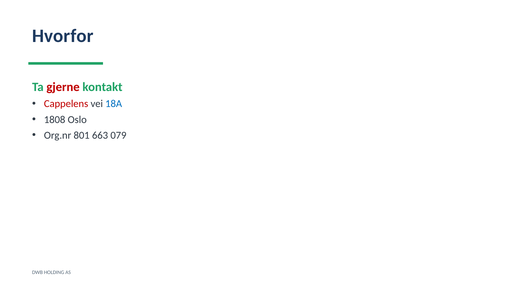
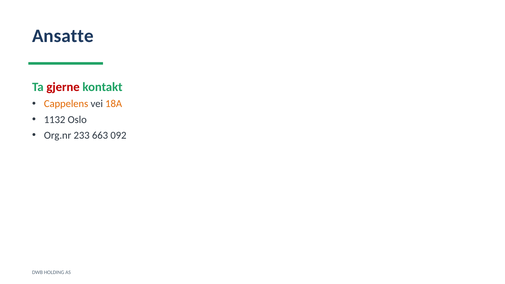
Hvorfor: Hvorfor -> Ansatte
Cappelens colour: red -> orange
18A colour: blue -> orange
1808: 1808 -> 1132
801: 801 -> 233
079: 079 -> 092
